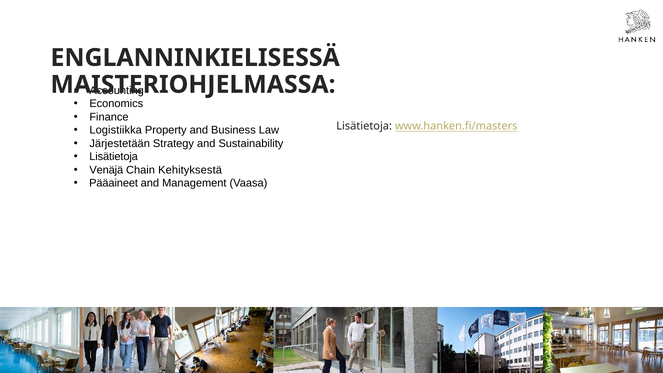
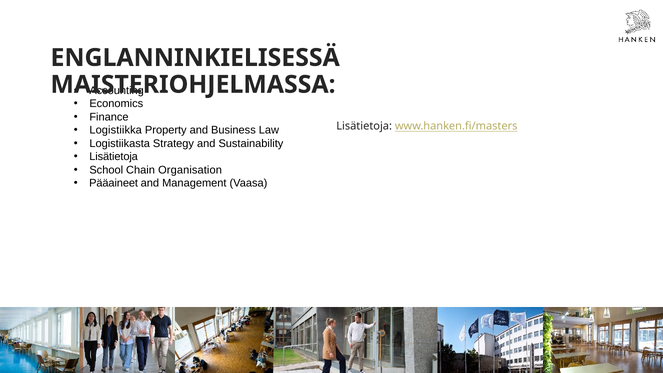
Järjestetään: Järjestetään -> Logistiikasta
Venäjä: Venäjä -> School
Kehityksestä: Kehityksestä -> Organisation
